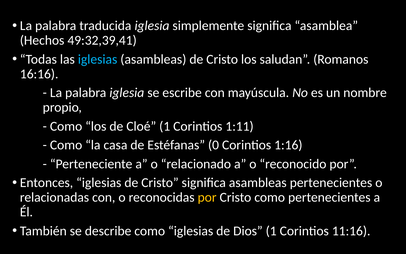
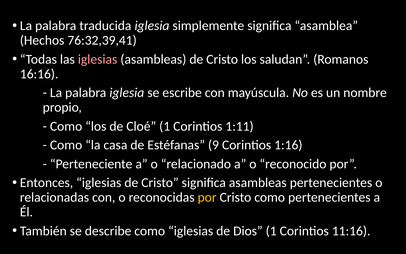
49:32,39,41: 49:32,39,41 -> 76:32,39,41
iglesias at (98, 59) colour: light blue -> pink
0: 0 -> 9
